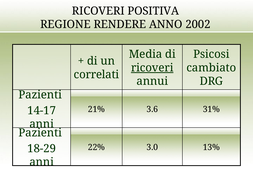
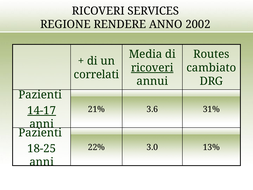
POSITIVA: POSITIVA -> SERVICES
Psicosi: Psicosi -> Routes
14-17 underline: none -> present
18-29: 18-29 -> 18-25
